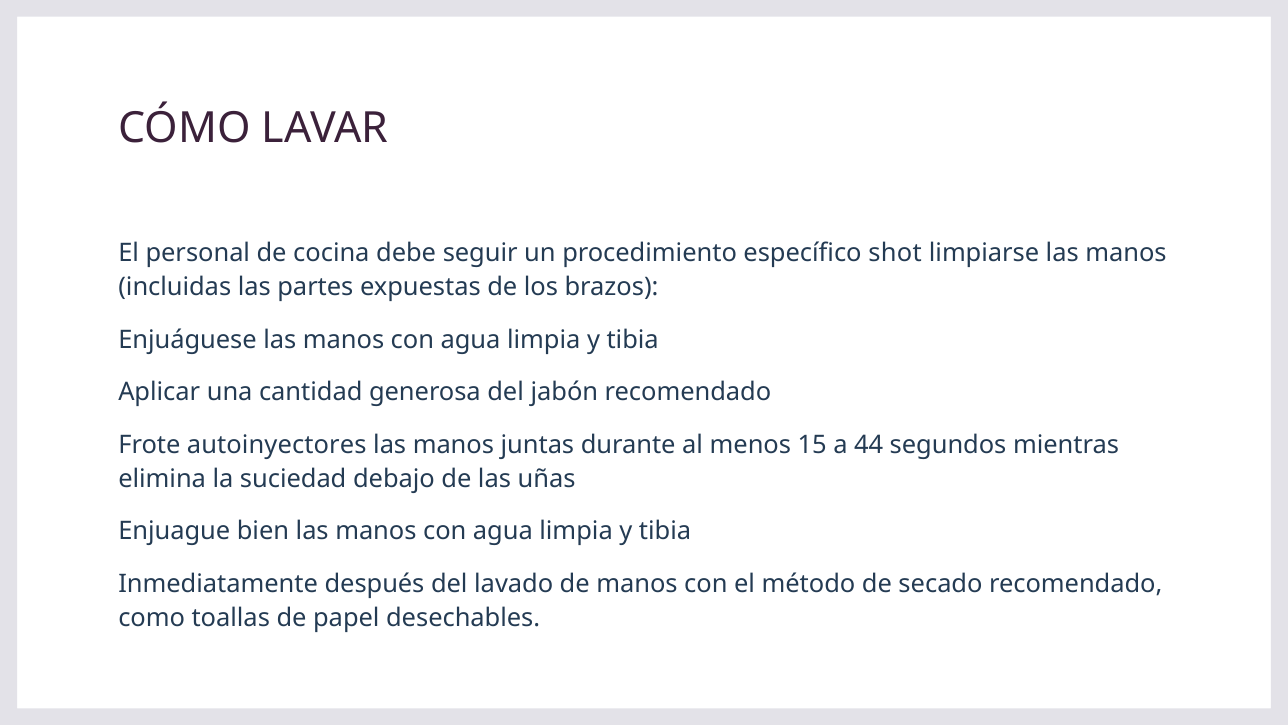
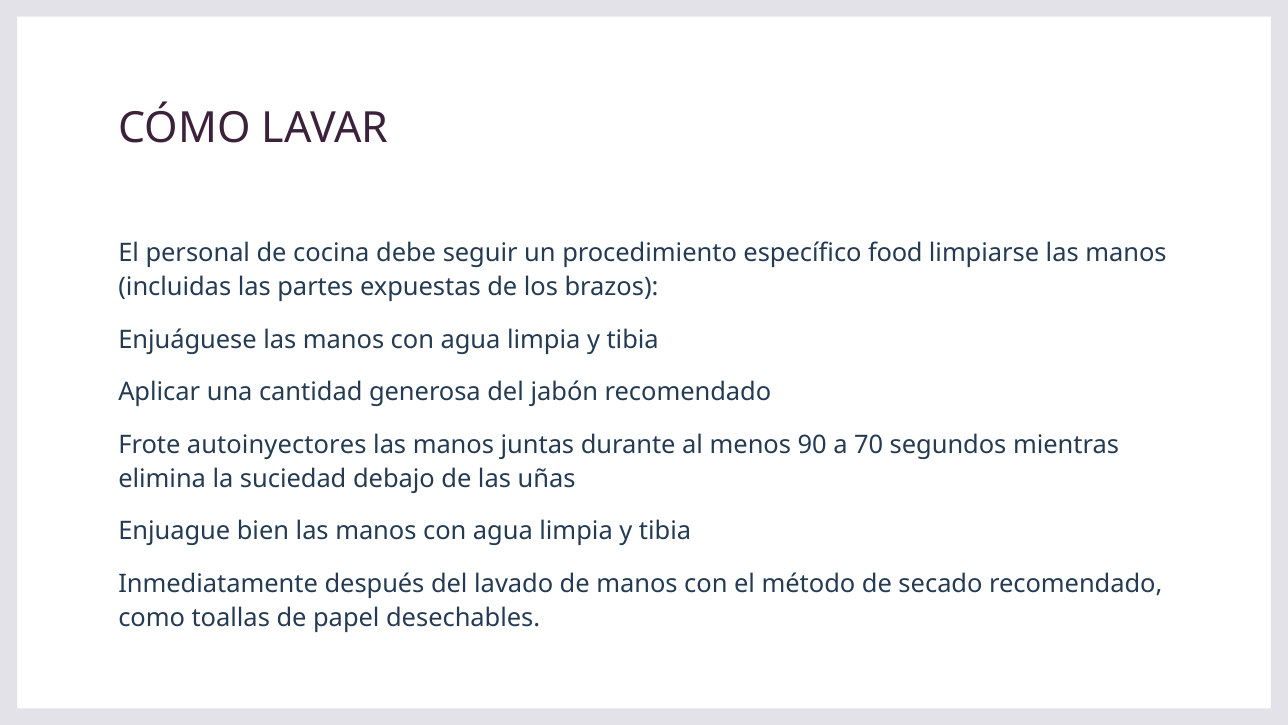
shot: shot -> food
15: 15 -> 90
44: 44 -> 70
